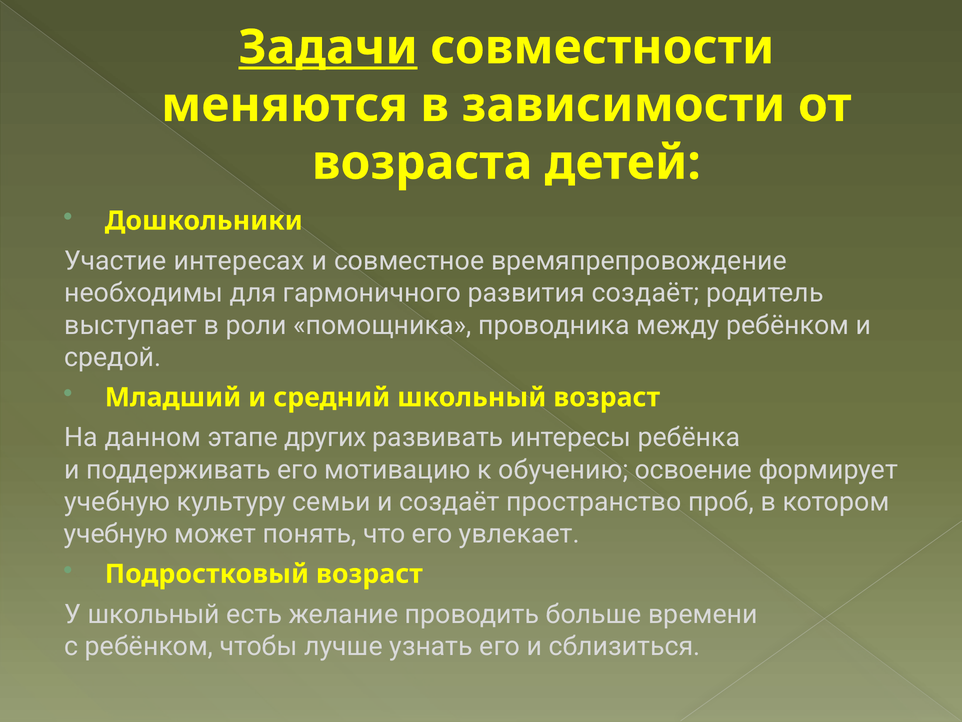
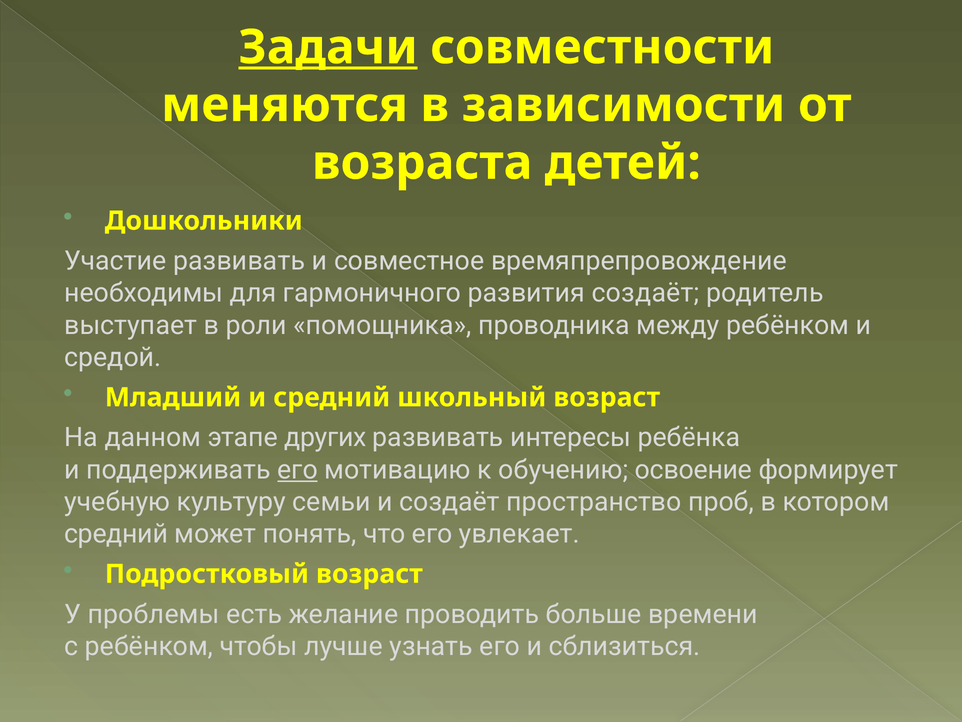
Участие интересах: интересах -> развивать
его at (298, 469) underline: none -> present
учебную at (116, 534): учебную -> средний
У школьный: школьный -> проблемы
